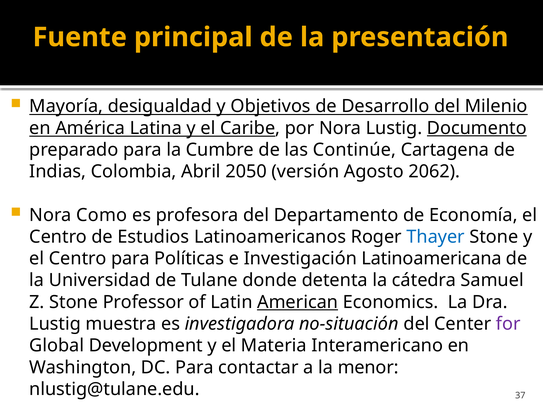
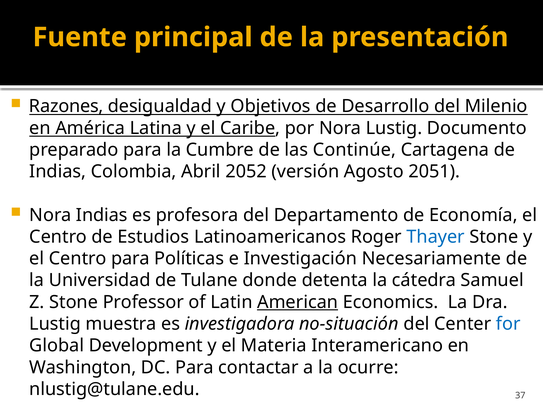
Mayoría: Mayoría -> Razones
Documento underline: present -> none
2050: 2050 -> 2052
2062: 2062 -> 2051
Nora Como: Como -> Indias
Latinoamericana: Latinoamericana -> Necesariamente
for colour: purple -> blue
menor: menor -> ocurre
